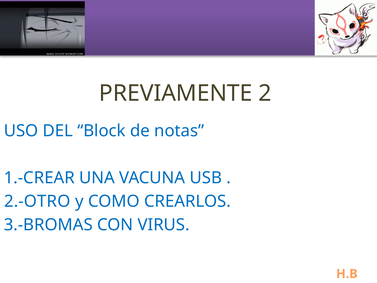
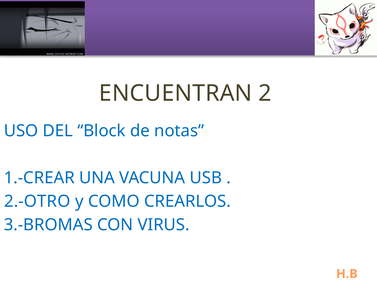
PREVIAMENTE: PREVIAMENTE -> ENCUENTRAN
